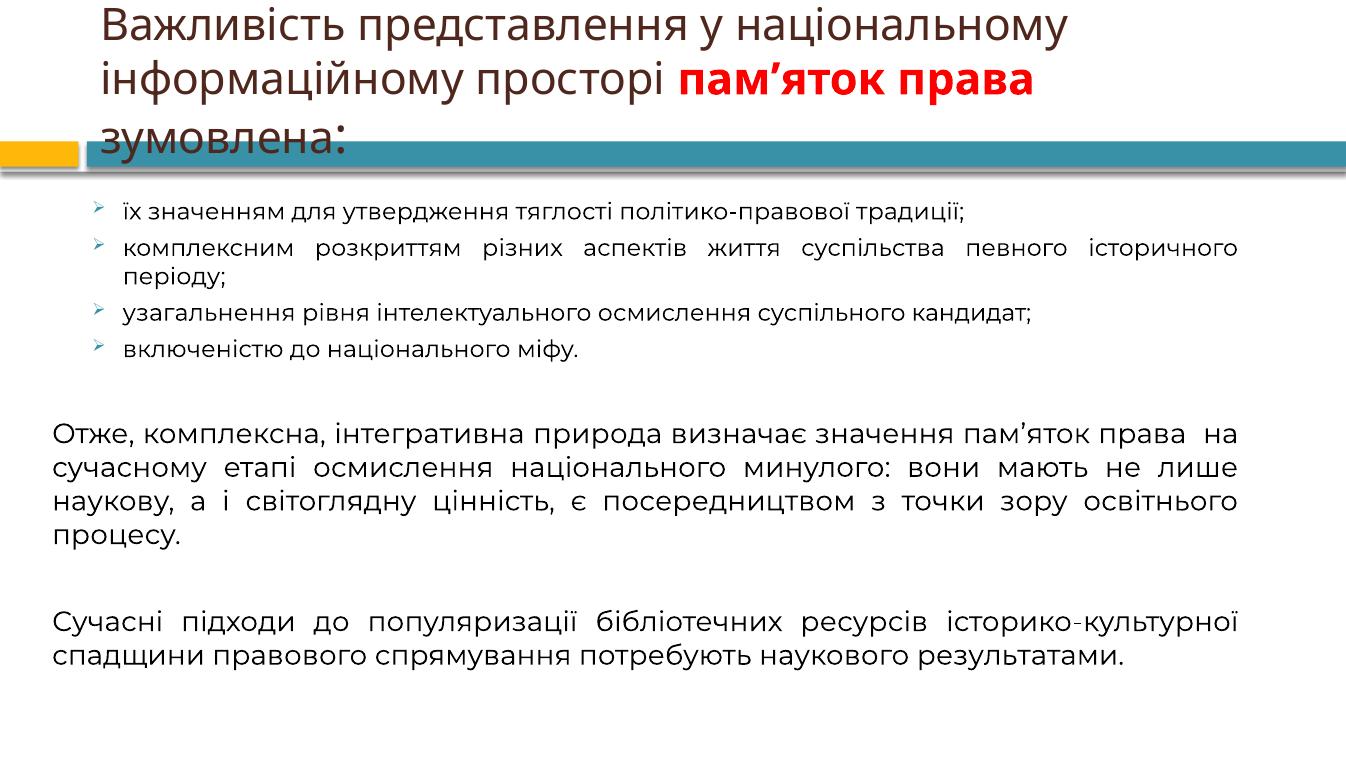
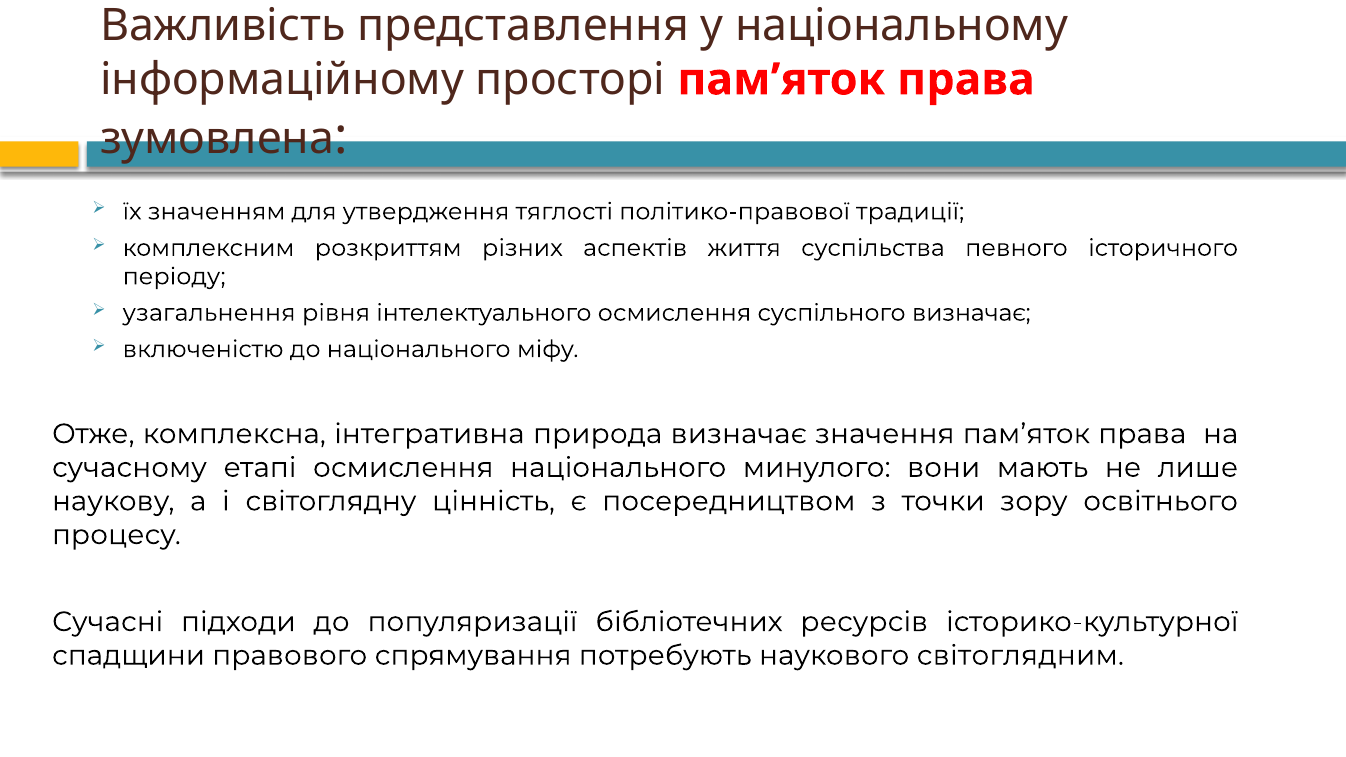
суспільного кандидат: кандидат -> визначає
результатами: результатами -> світоглядним
